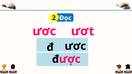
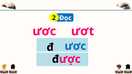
ươc at (75, 46) colour: black -> blue
